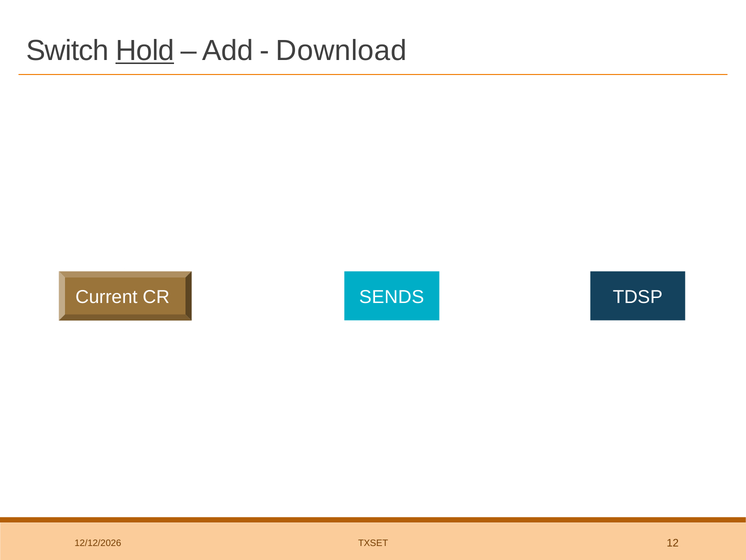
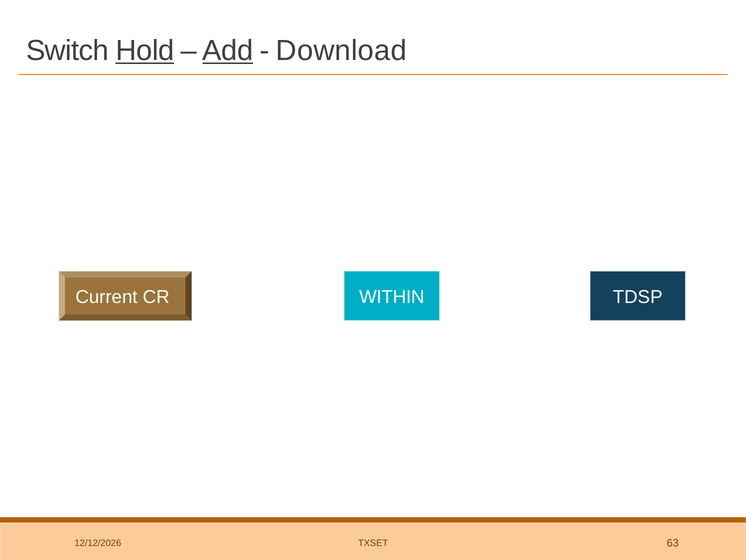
Add underline: none -> present
SENDS: SENDS -> WITHIN
12: 12 -> 63
